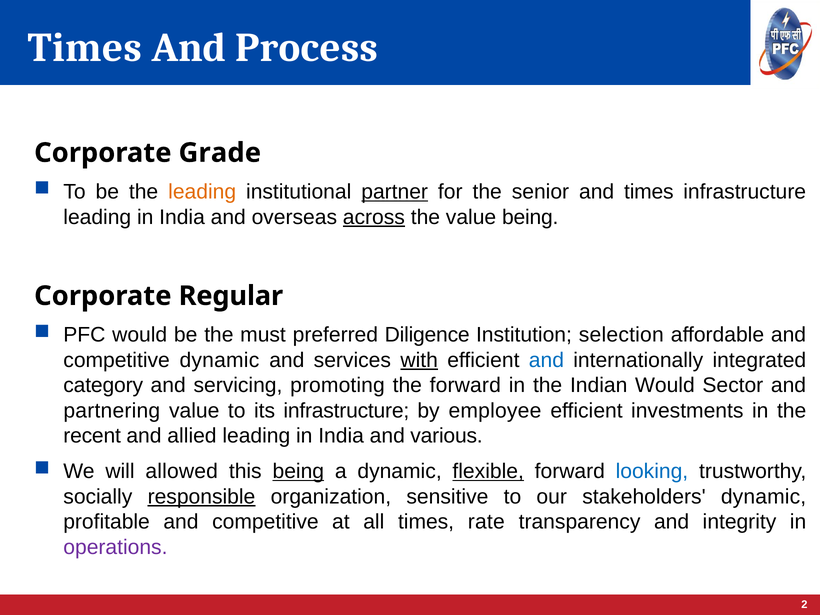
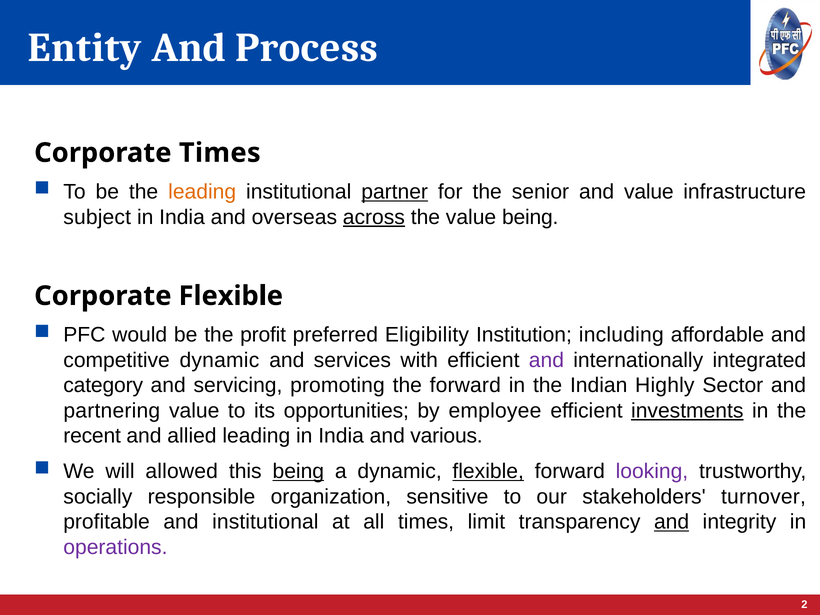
Times at (85, 48): Times -> Entity
Corporate Grade: Grade -> Times
and times: times -> value
leading at (97, 217): leading -> subject
Corporate Regular: Regular -> Flexible
must: must -> profit
Diligence: Diligence -> Eligibility
selection: selection -> including
with underline: present -> none
and at (546, 360) colour: blue -> purple
Indian Would: Would -> Highly
its infrastructure: infrastructure -> opportunities
investments underline: none -> present
looking colour: blue -> purple
responsible underline: present -> none
stakeholders dynamic: dynamic -> turnover
profitable and competitive: competitive -> institutional
rate: rate -> limit
and at (672, 522) underline: none -> present
